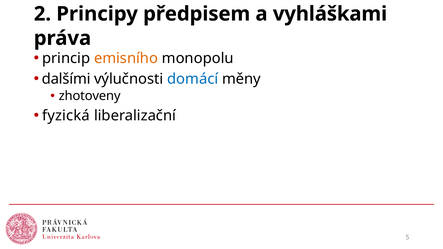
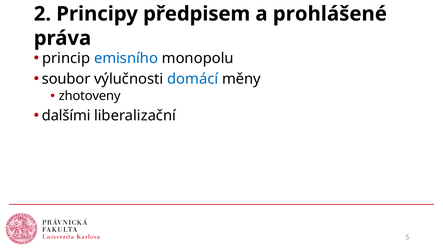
vyhláškami: vyhláškami -> prohlášené
emisního colour: orange -> blue
dalšími: dalšími -> soubor
fyzická: fyzická -> dalšími
